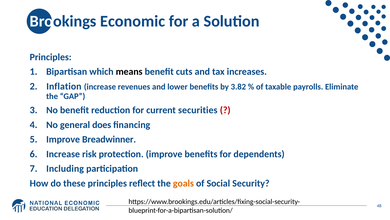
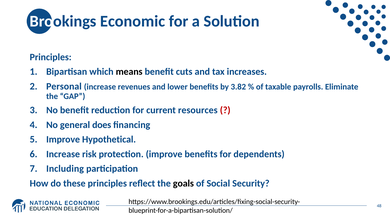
Inflation: Inflation -> Personal
securities: securities -> resources
Breadwinner: Breadwinner -> Hypothetical
goals colour: orange -> black
